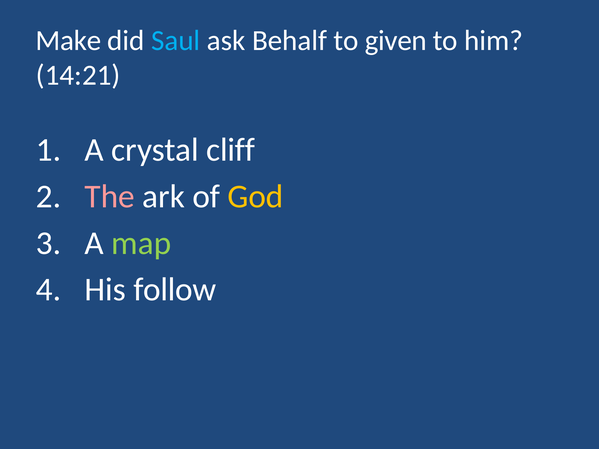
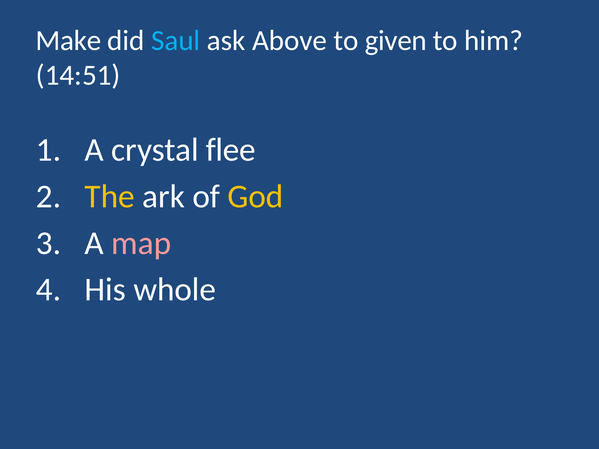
Behalf: Behalf -> Above
14:21: 14:21 -> 14:51
cliff: cliff -> flee
The colour: pink -> yellow
map colour: light green -> pink
follow: follow -> whole
